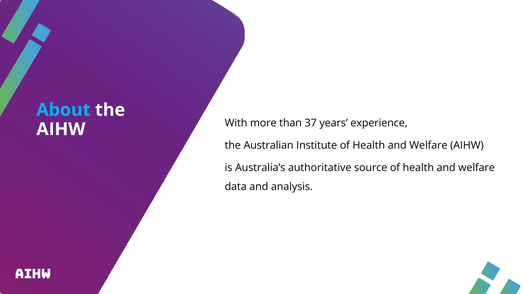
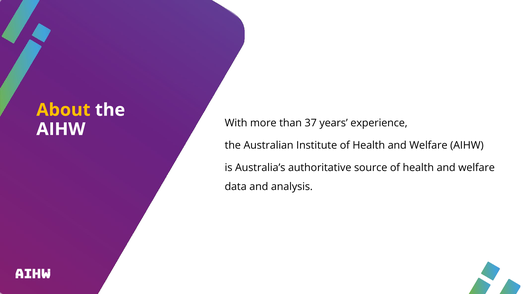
About colour: light blue -> yellow
